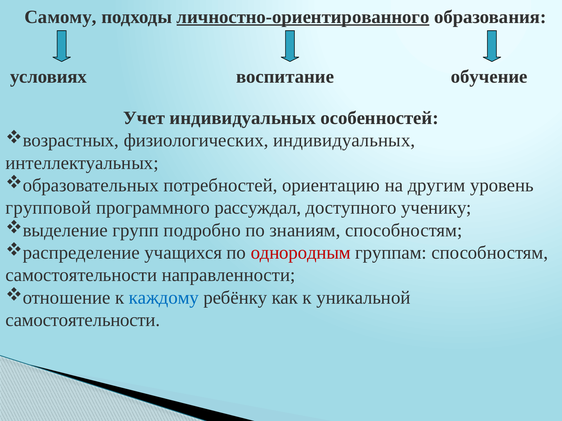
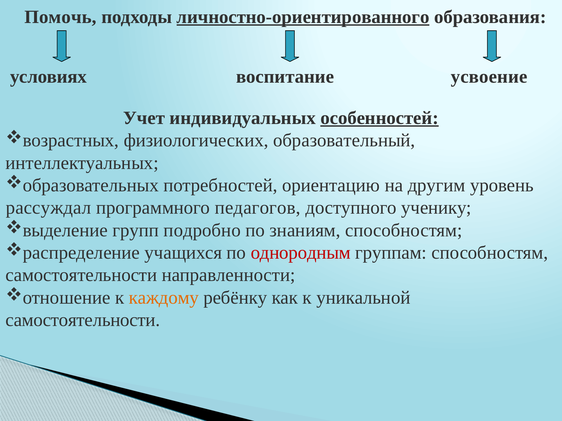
Самому: Самому -> Помочь
обучение: обучение -> усвоение
особенностей underline: none -> present
физиологических индивидуальных: индивидуальных -> образовательный
групповой: групповой -> рассуждал
рассуждал: рассуждал -> педагогов
каждому colour: blue -> orange
